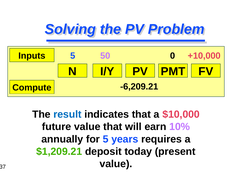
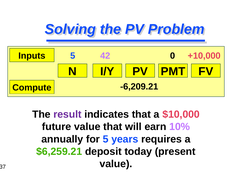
50: 50 -> 42
result colour: blue -> purple
$1,209.21: $1,209.21 -> $6,259.21
